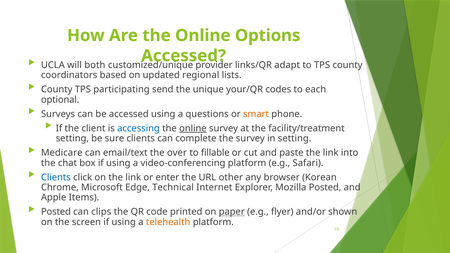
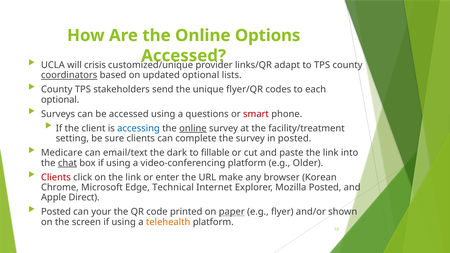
both: both -> crisis
coordinators underline: none -> present
updated regional: regional -> optional
participating: participating -> stakeholders
your/QR: your/QR -> flyer/QR
smart colour: orange -> red
in setting: setting -> posted
over: over -> dark
chat underline: none -> present
Safari: Safari -> Older
Clients at (56, 177) colour: blue -> red
other: other -> make
Items: Items -> Direct
clips: clips -> your
